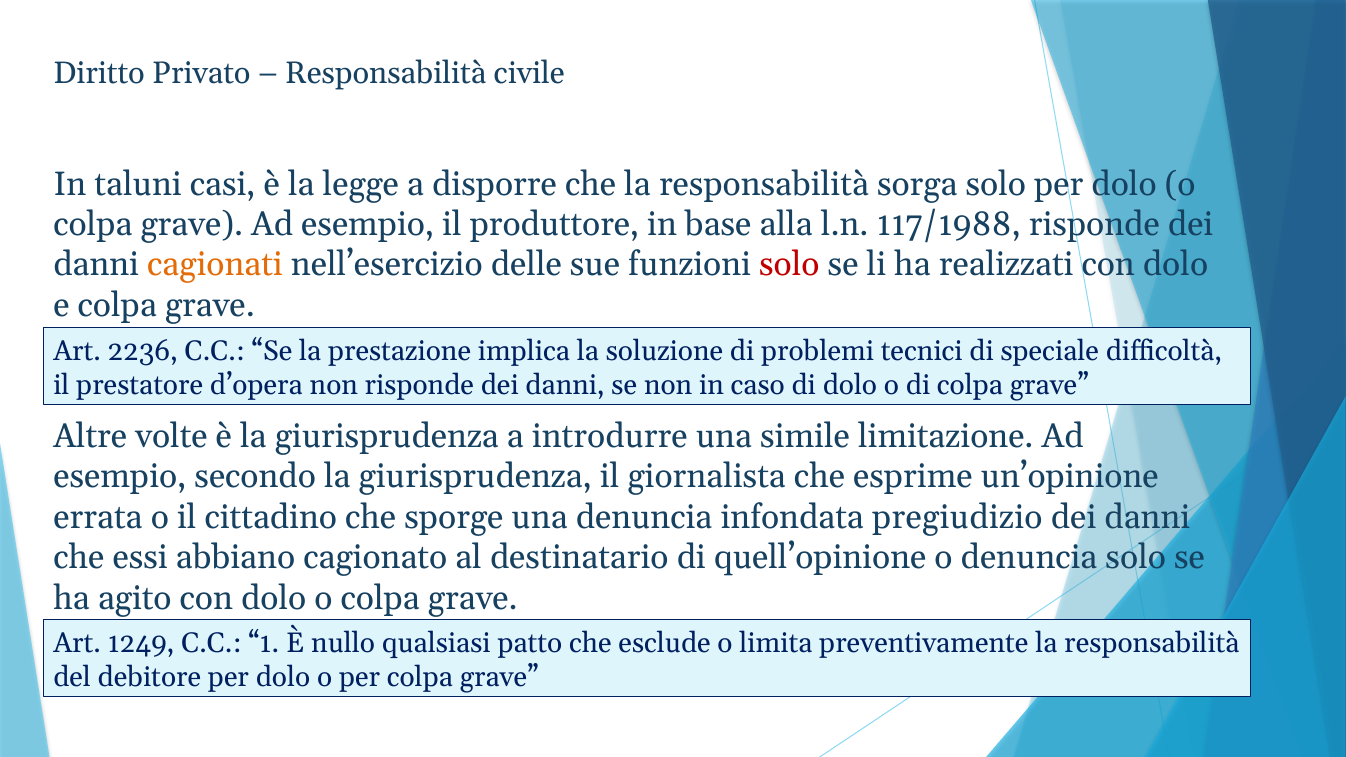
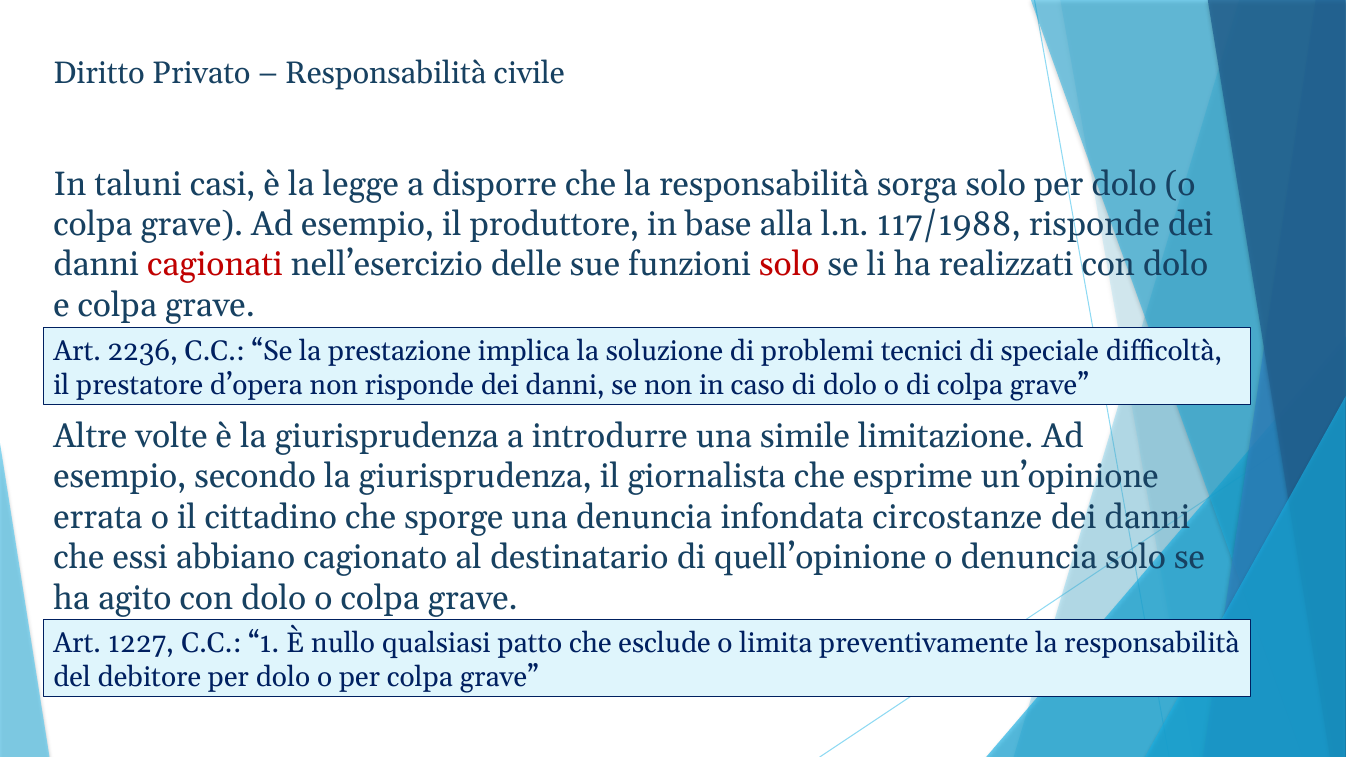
cagionati colour: orange -> red
pregiudizio: pregiudizio -> circostanze
1249: 1249 -> 1227
